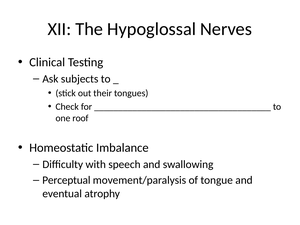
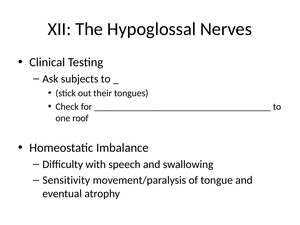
Perceptual: Perceptual -> Sensitivity
